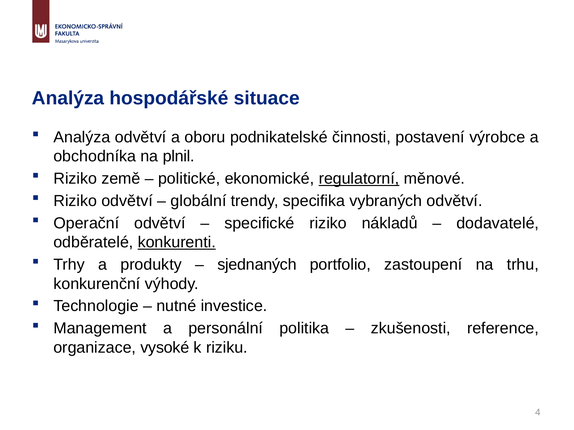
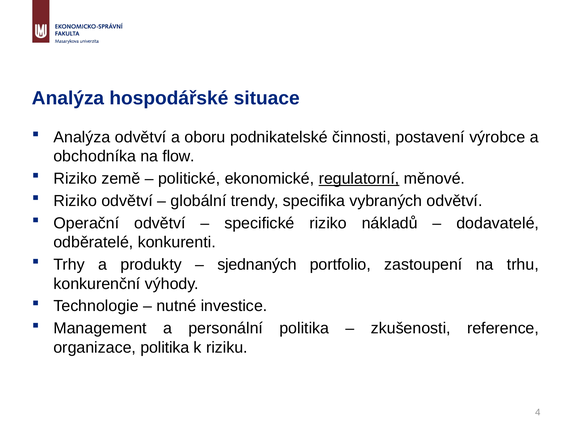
plnil: plnil -> flow
konkurenti underline: present -> none
organizace vysoké: vysoké -> politika
